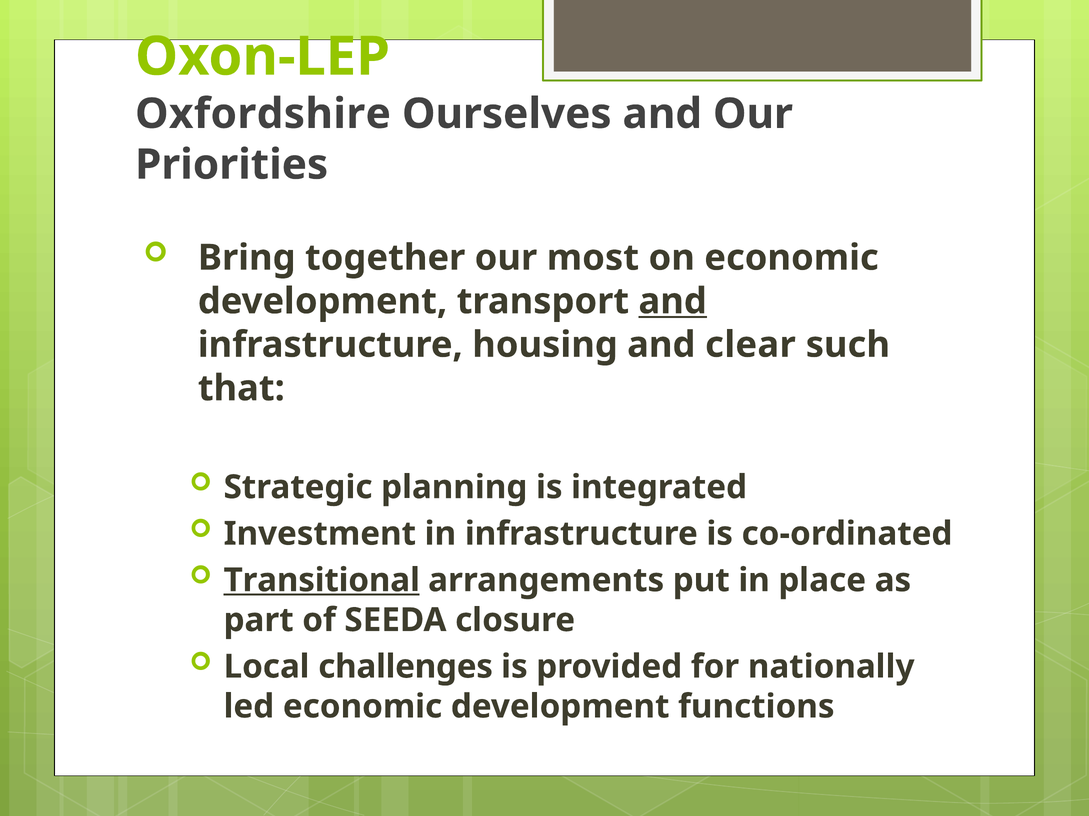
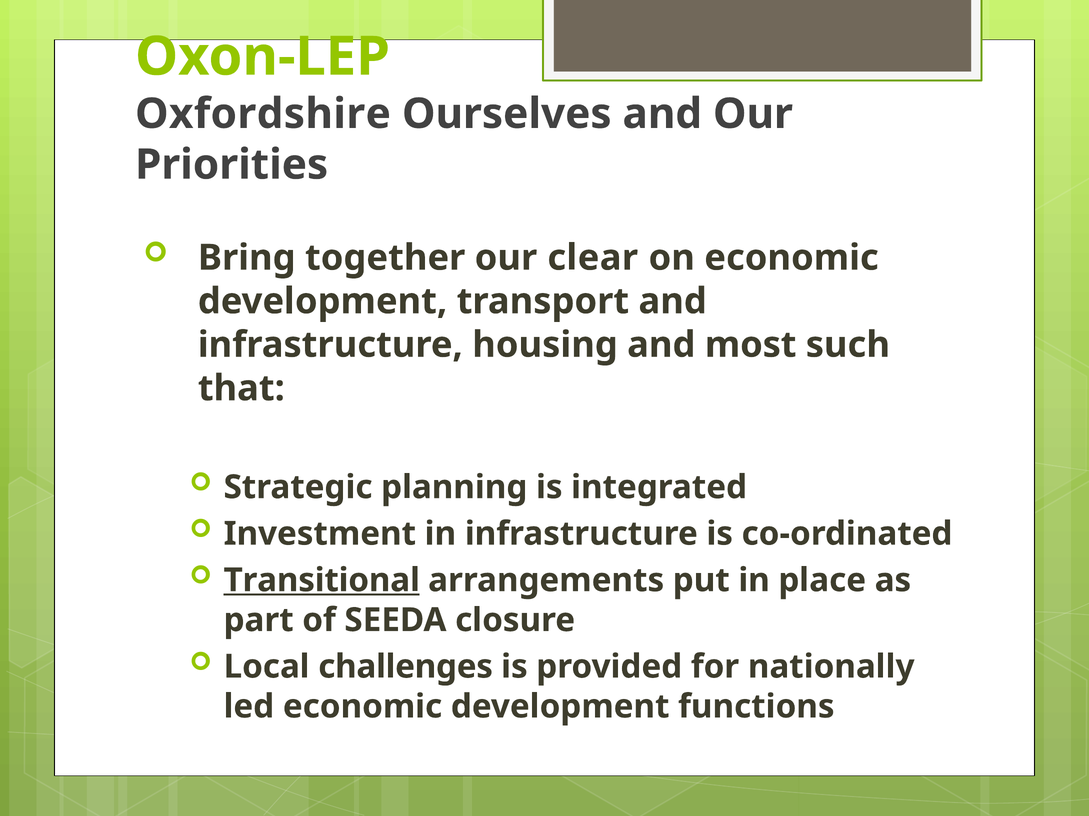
most: most -> clear
and at (673, 302) underline: present -> none
clear: clear -> most
